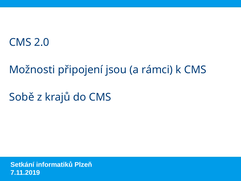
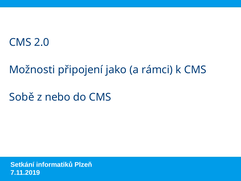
jsou: jsou -> jako
krajů: krajů -> nebo
